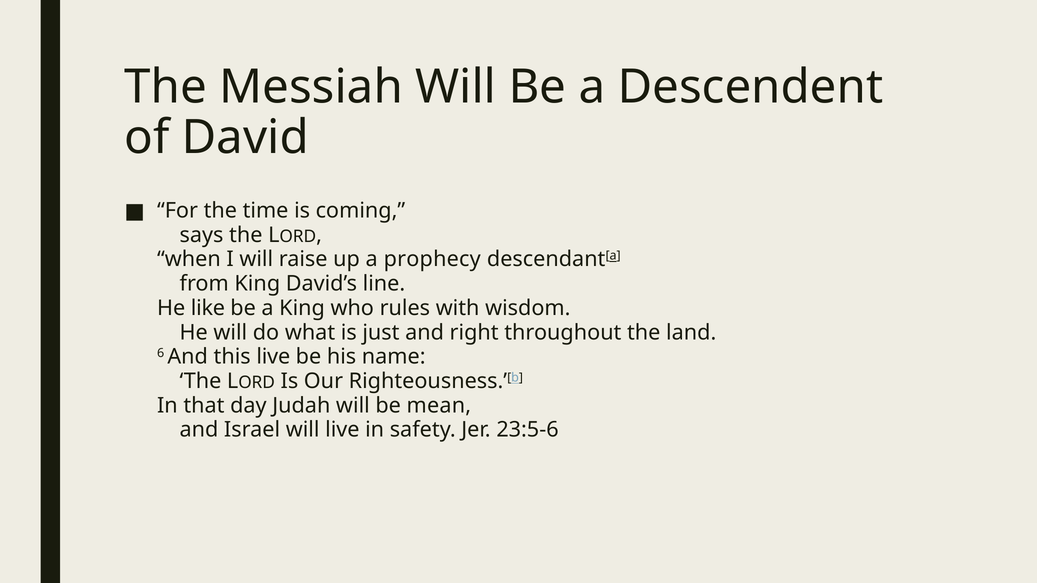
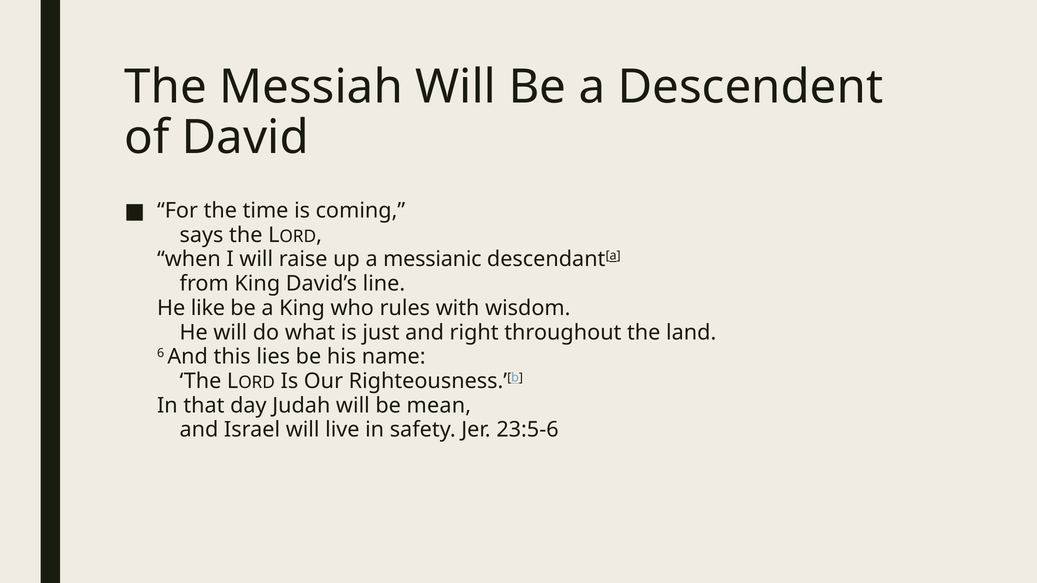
prophecy: prophecy -> messianic
this live: live -> lies
